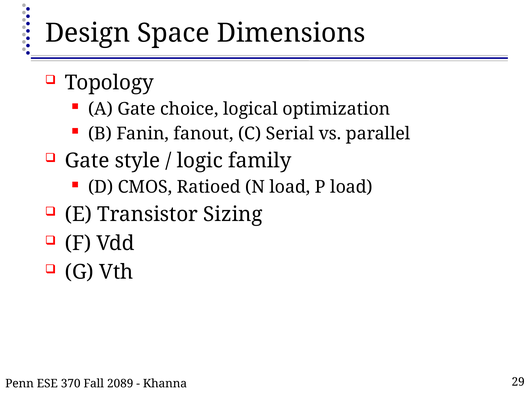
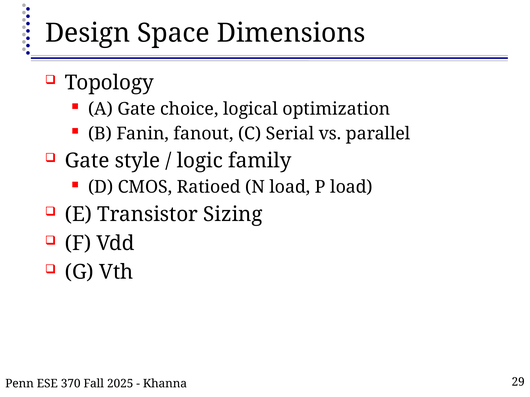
2089: 2089 -> 2025
